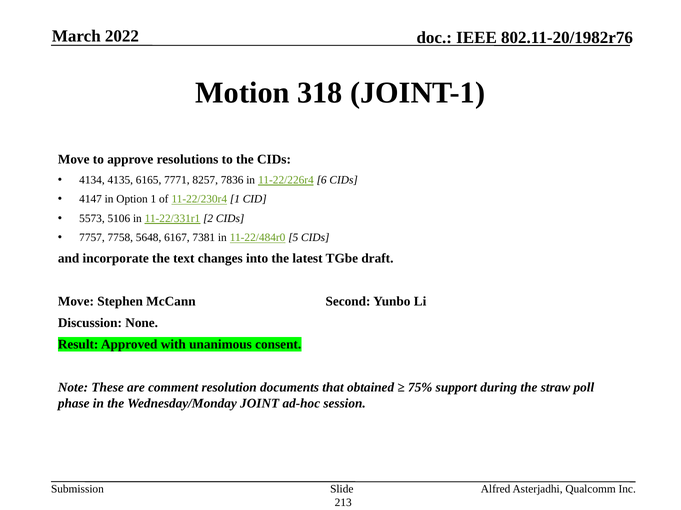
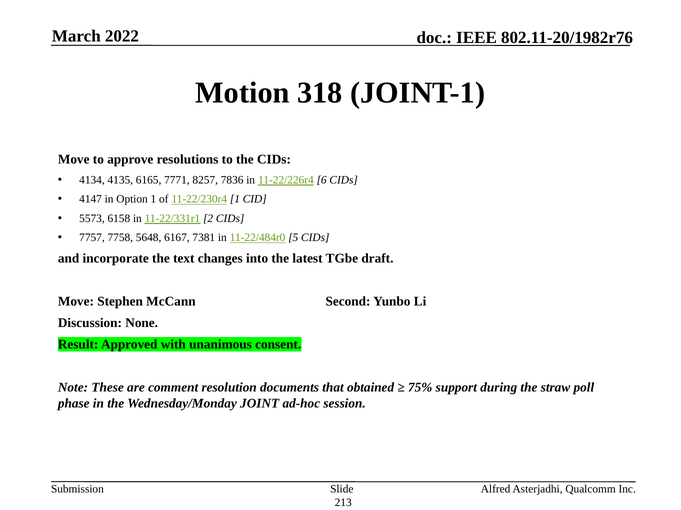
5106: 5106 -> 6158
